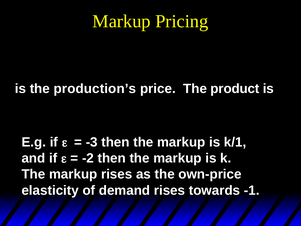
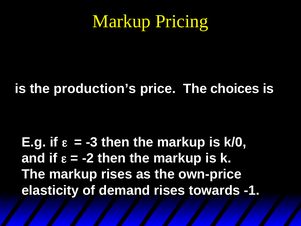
product: product -> choices
k/1: k/1 -> k/0
